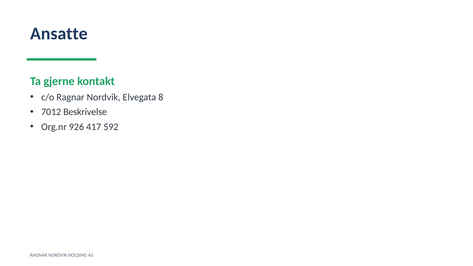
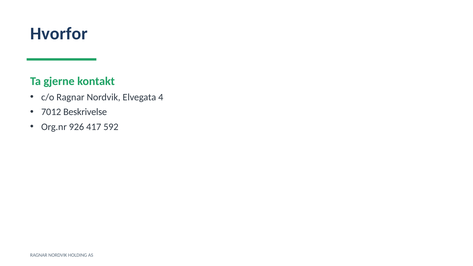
Ansatte: Ansatte -> Hvorfor
8: 8 -> 4
